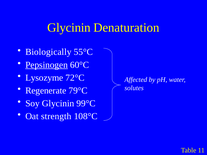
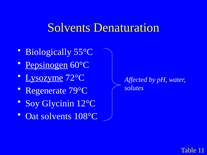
Glycinin at (69, 28): Glycinin -> Solvents
Lysozyme underline: none -> present
99°C: 99°C -> 12°C
Oat strength: strength -> solvents
